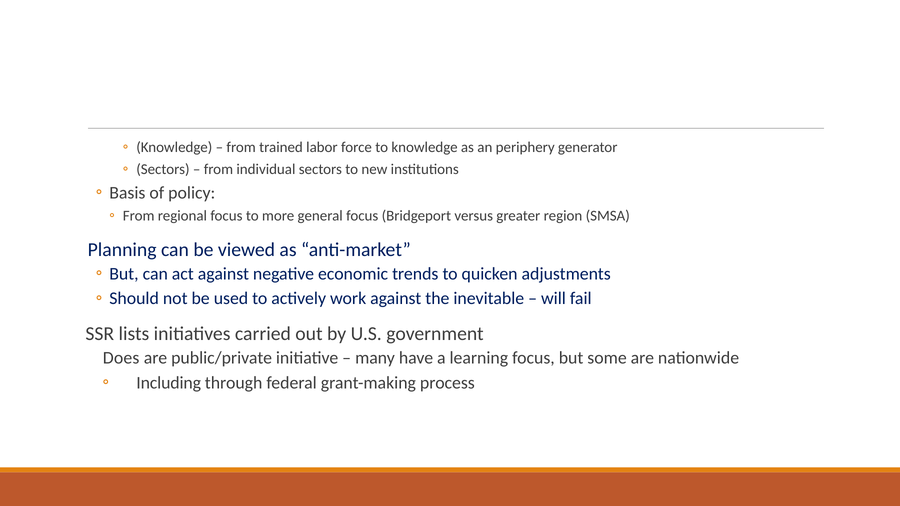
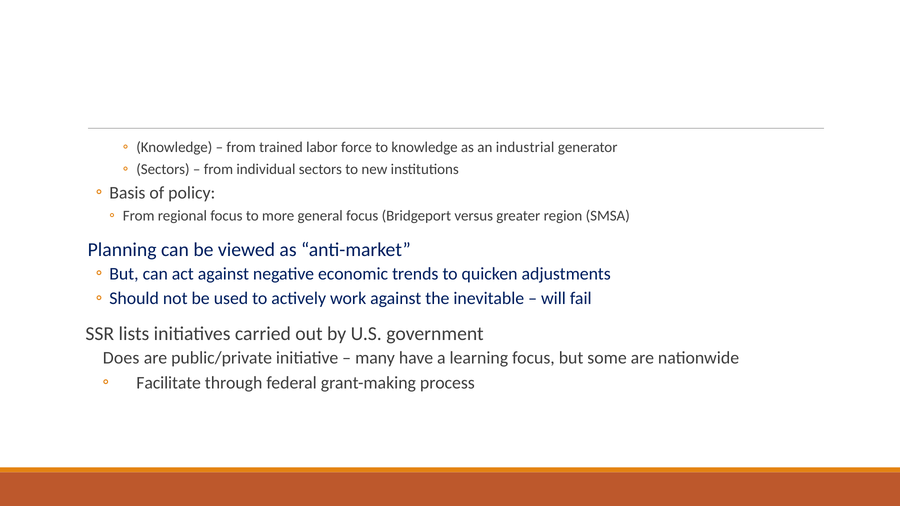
periphery: periphery -> industrial
Including: Including -> Facilitate
